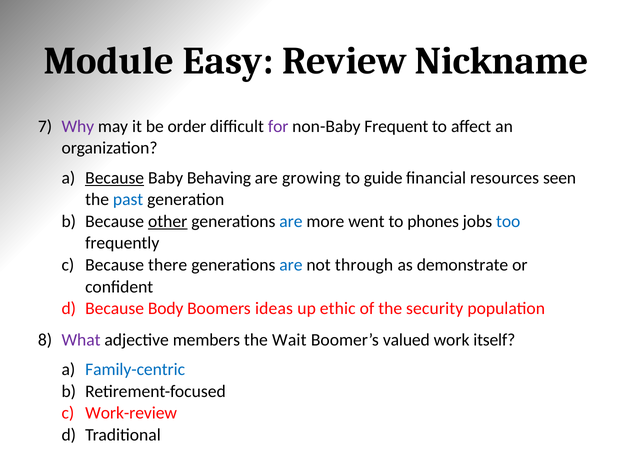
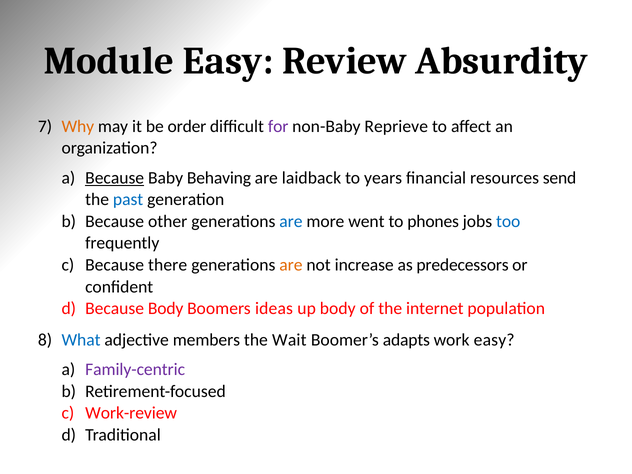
Nickname: Nickname -> Absurdity
Why colour: purple -> orange
Frequent: Frequent -> Reprieve
growing: growing -> laidback
guide: guide -> years
seen: seen -> send
other underline: present -> none
are at (291, 265) colour: blue -> orange
through: through -> increase
demonstrate: demonstrate -> predecessors
up ethic: ethic -> body
security: security -> internet
What colour: purple -> blue
valued: valued -> adapts
work itself: itself -> easy
Family-centric colour: blue -> purple
